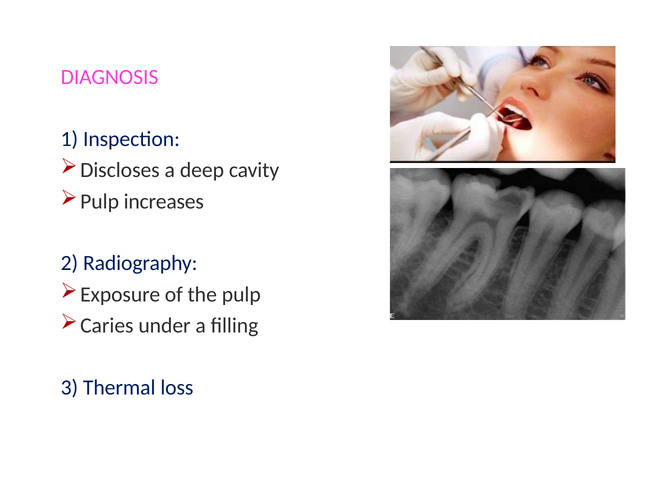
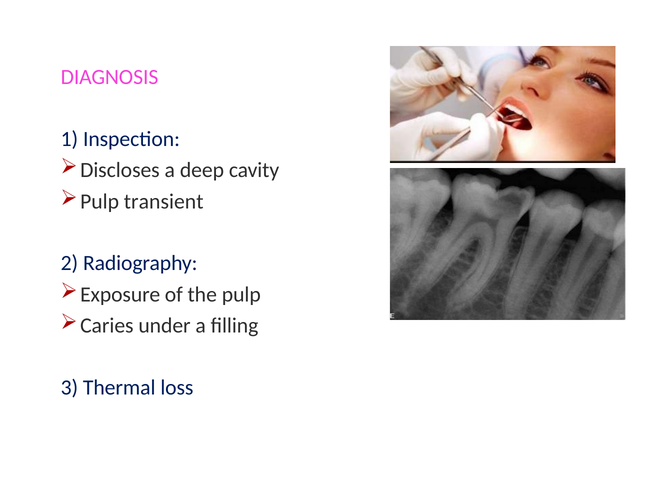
increases: increases -> transient
